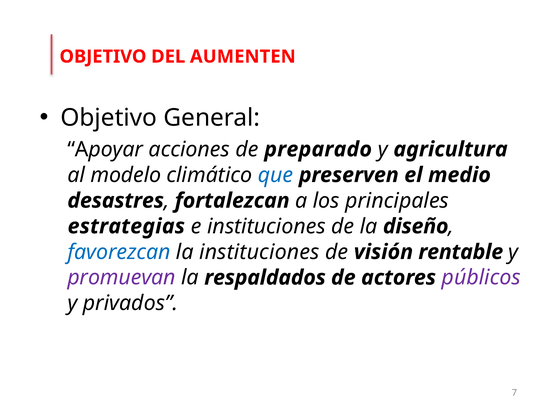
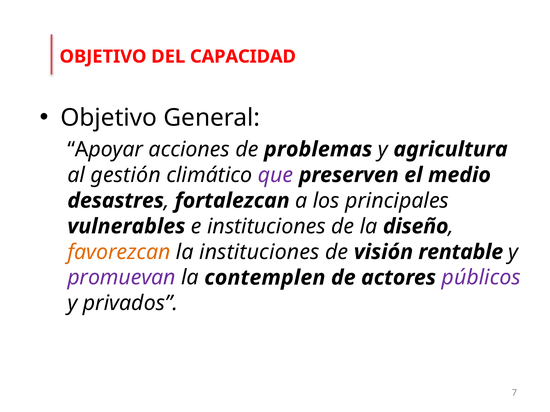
AUMENTEN: AUMENTEN -> CAPACIDAD
preparado: preparado -> problemas
modelo: modelo -> gestión
que colour: blue -> purple
estrategias: estrategias -> vulnerables
favorezcan colour: blue -> orange
respaldados: respaldados -> contemplen
